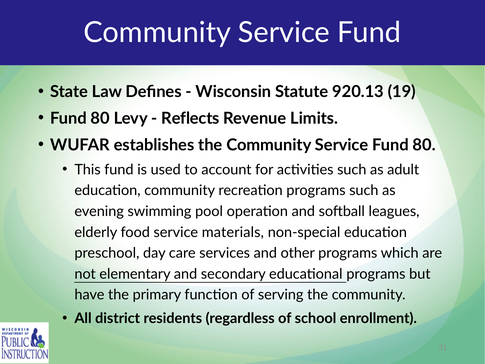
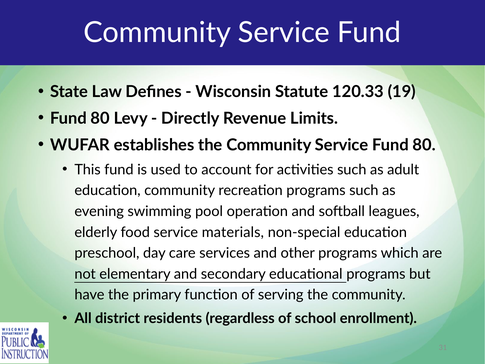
920.13: 920.13 -> 120.33
Reflects: Reflects -> Directly
